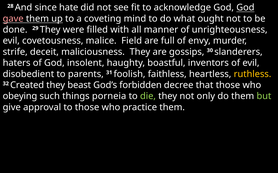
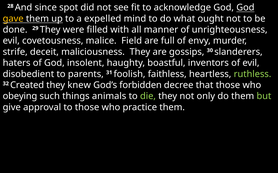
hate: hate -> spot
gave colour: pink -> yellow
coveting: coveting -> expelled
ruthless colour: yellow -> light green
beast: beast -> knew
porneia: porneia -> animals
